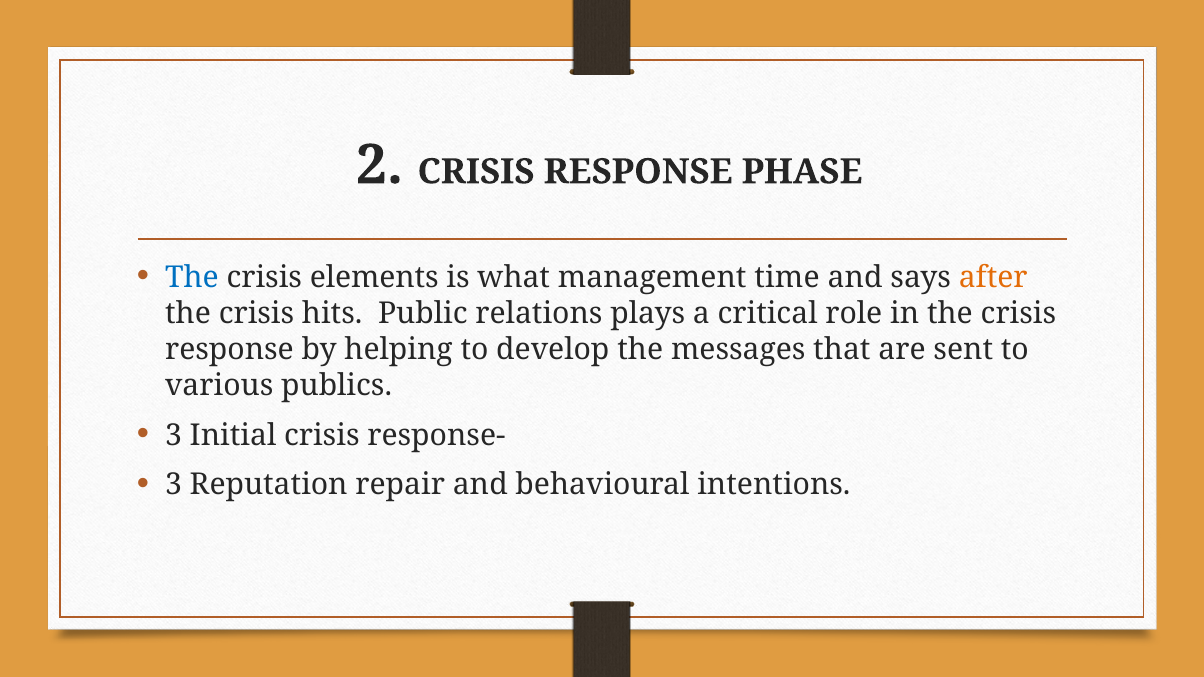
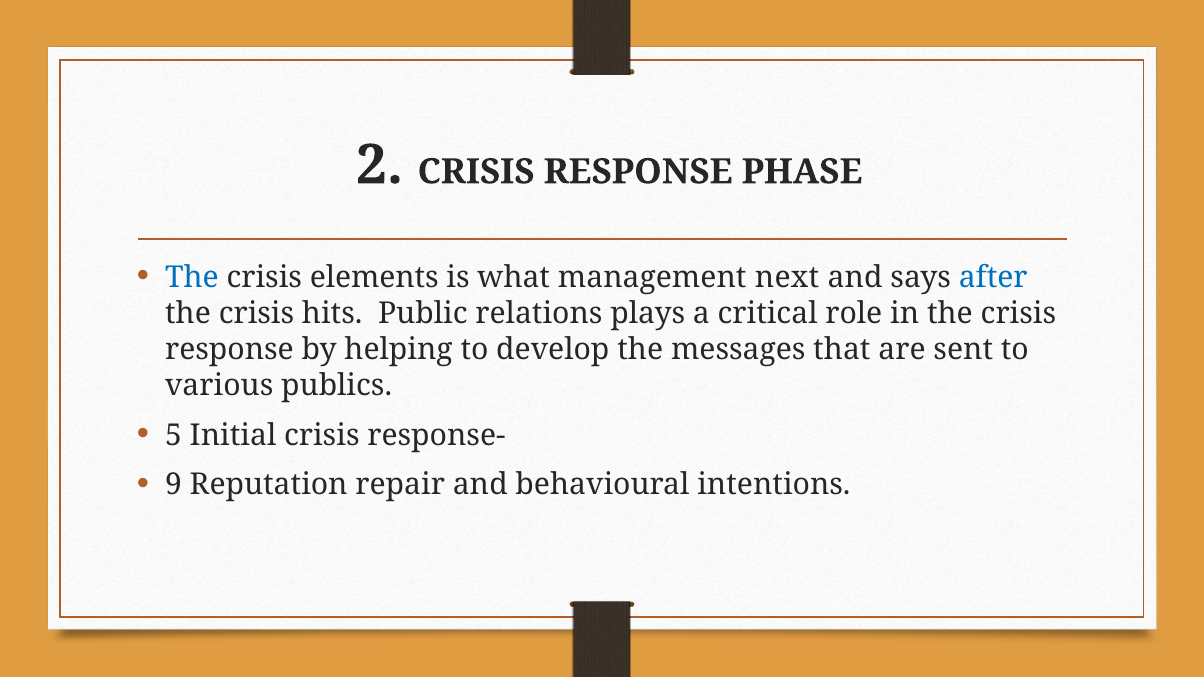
time: time -> next
after colour: orange -> blue
3 at (174, 435): 3 -> 5
3 at (174, 485): 3 -> 9
